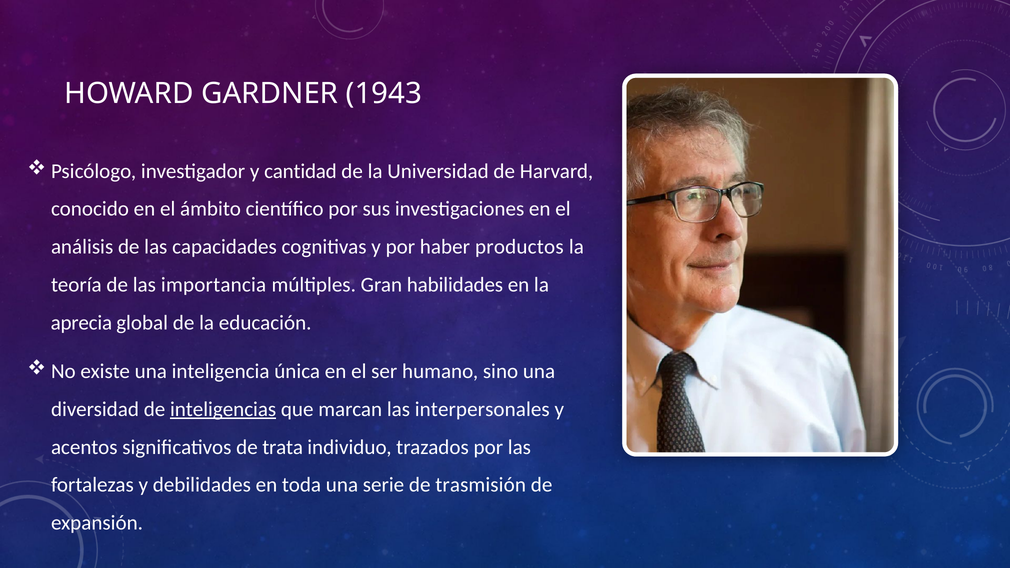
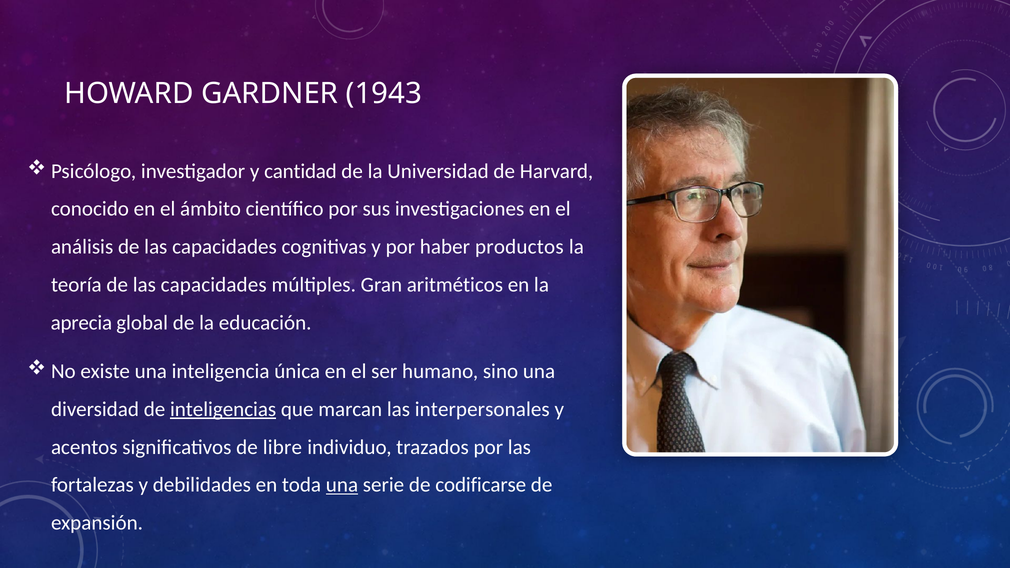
teoría de las importancia: importancia -> capacidades
habilidades: habilidades -> aritméticos
trata: trata -> libre
una at (342, 485) underline: none -> present
trasmisión: trasmisión -> codificarse
